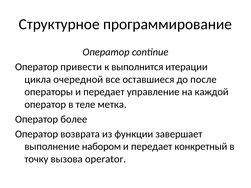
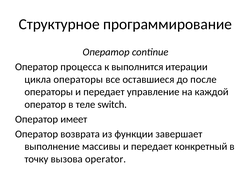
привести: привести -> процесса
цикла очередной: очередной -> операторы
метка: метка -> switch
более: более -> имеет
набором: набором -> массивы
